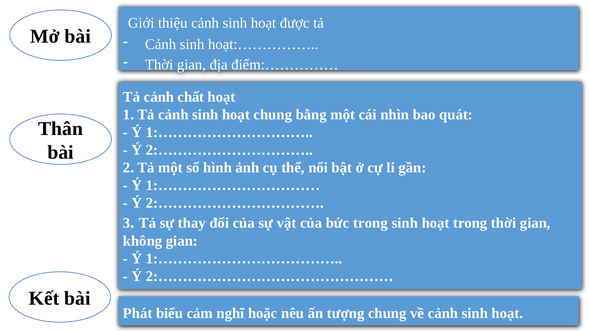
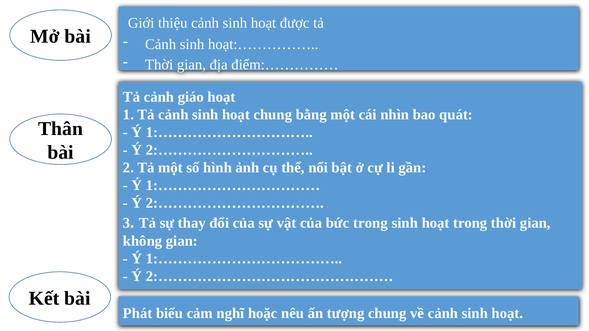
chất: chất -> giáo
